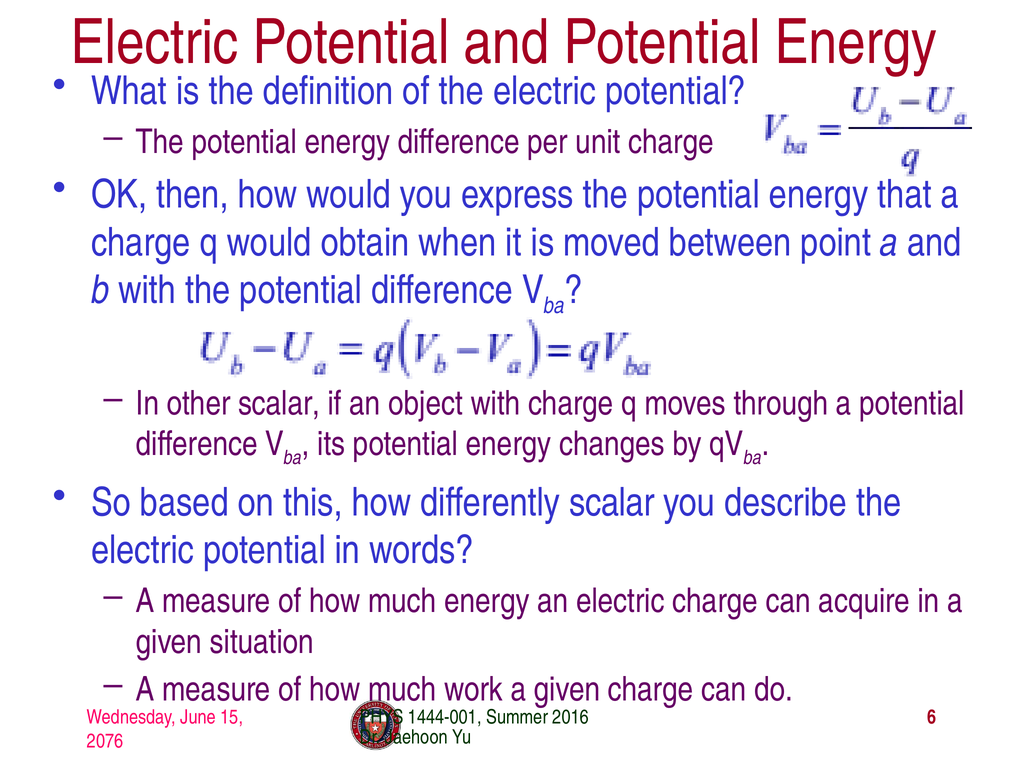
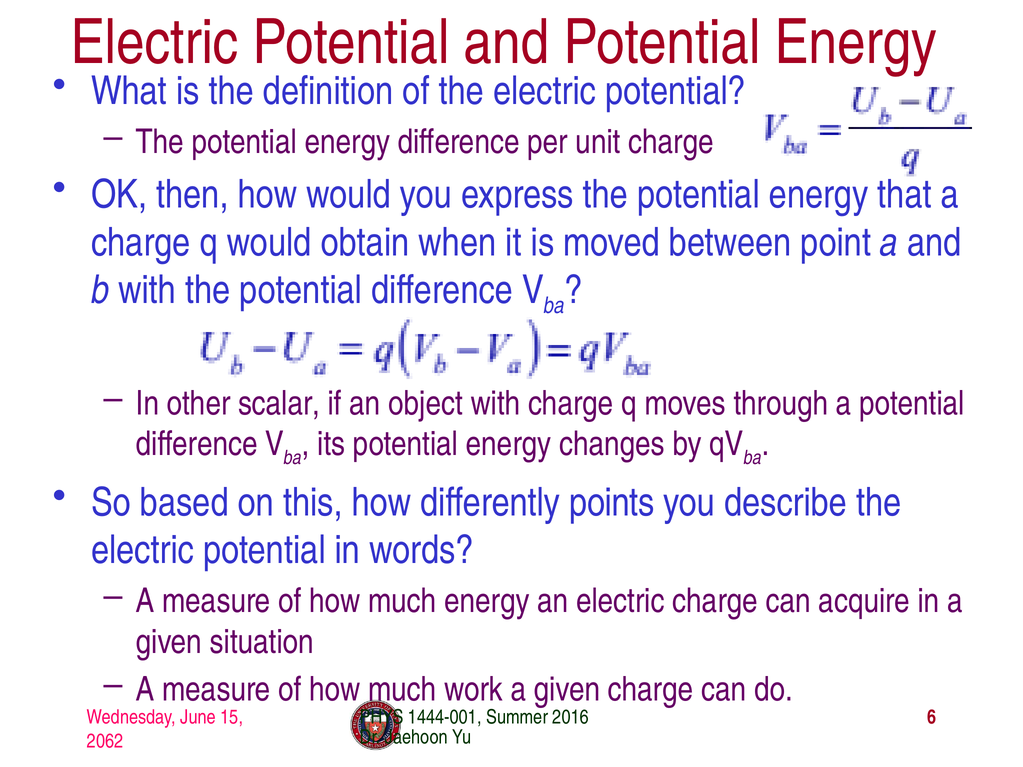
differently scalar: scalar -> points
2076: 2076 -> 2062
